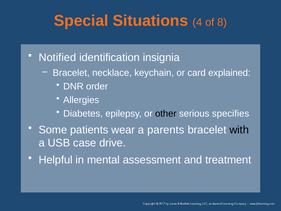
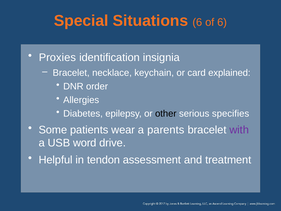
Situations 4: 4 -> 6
of 8: 8 -> 6
Notified: Notified -> Proxies
with colour: black -> purple
case: case -> word
mental: mental -> tendon
